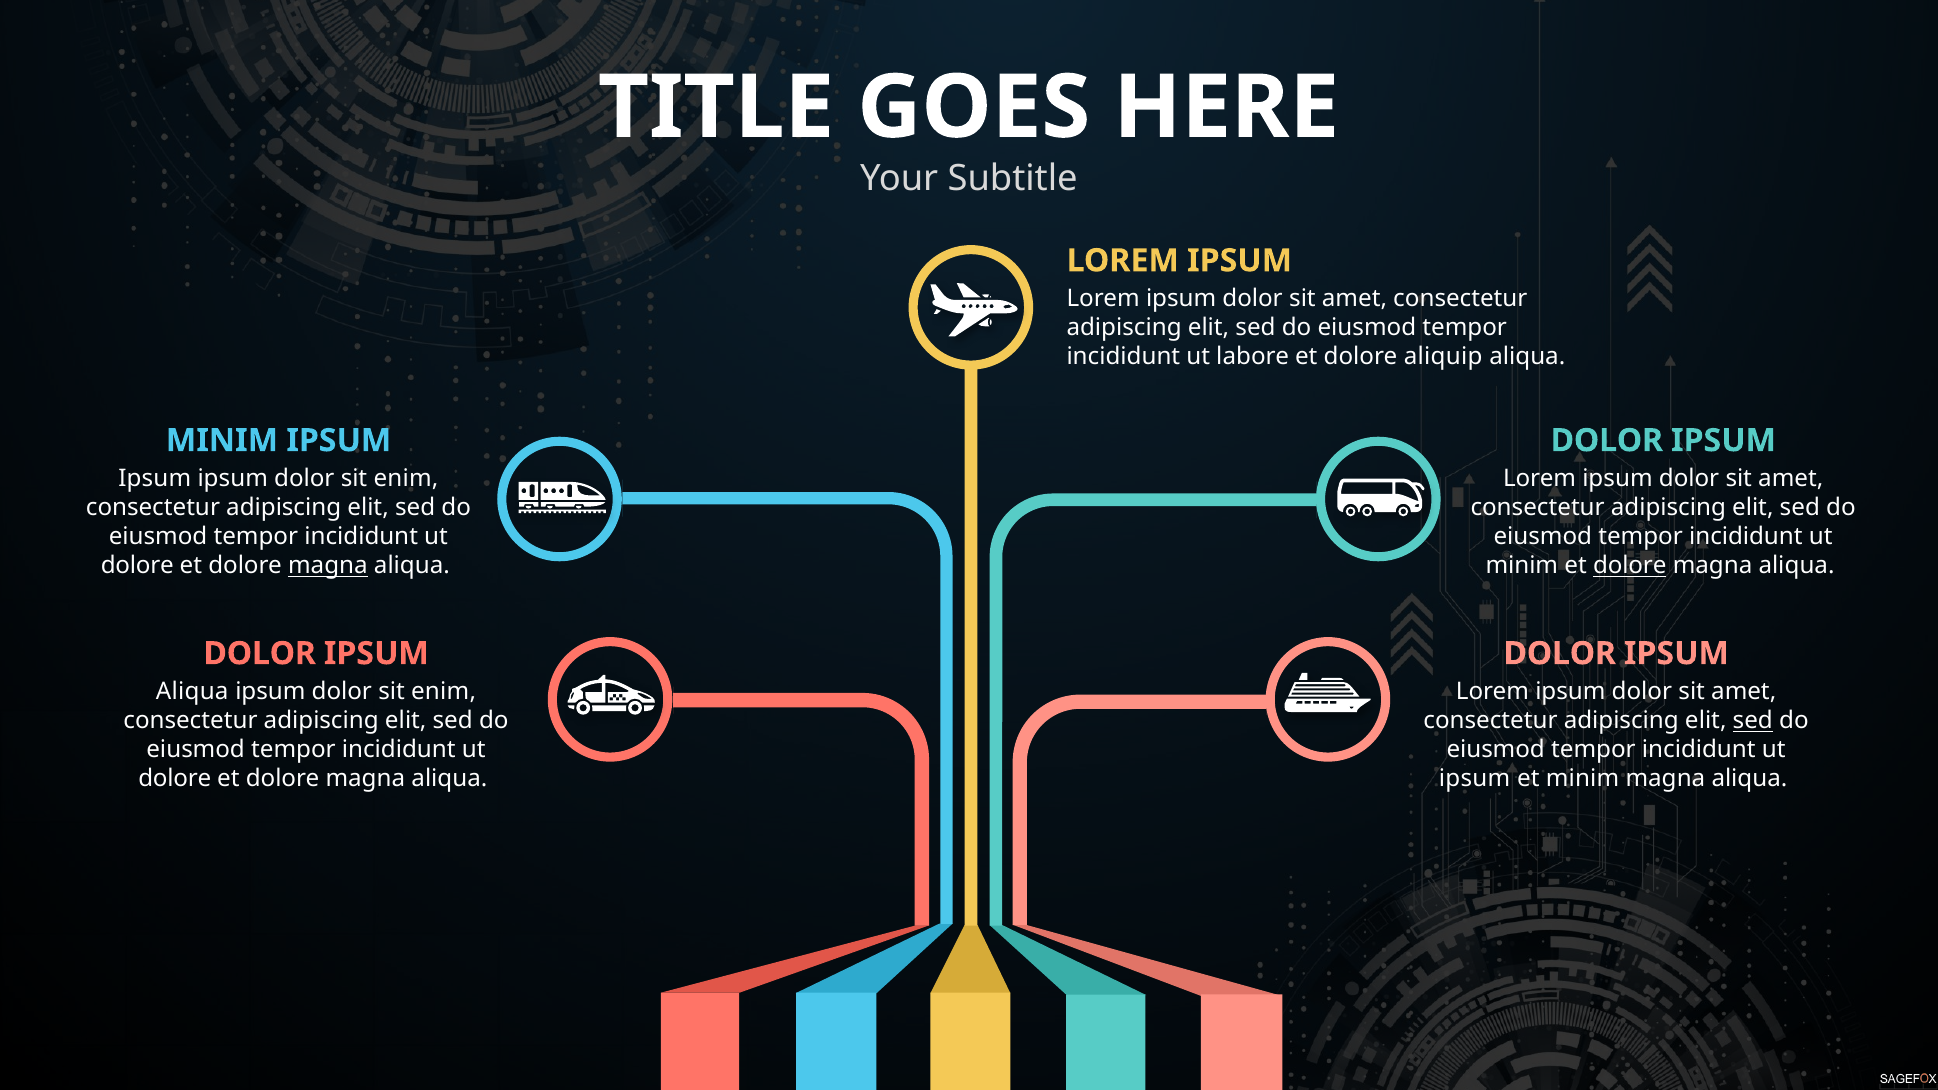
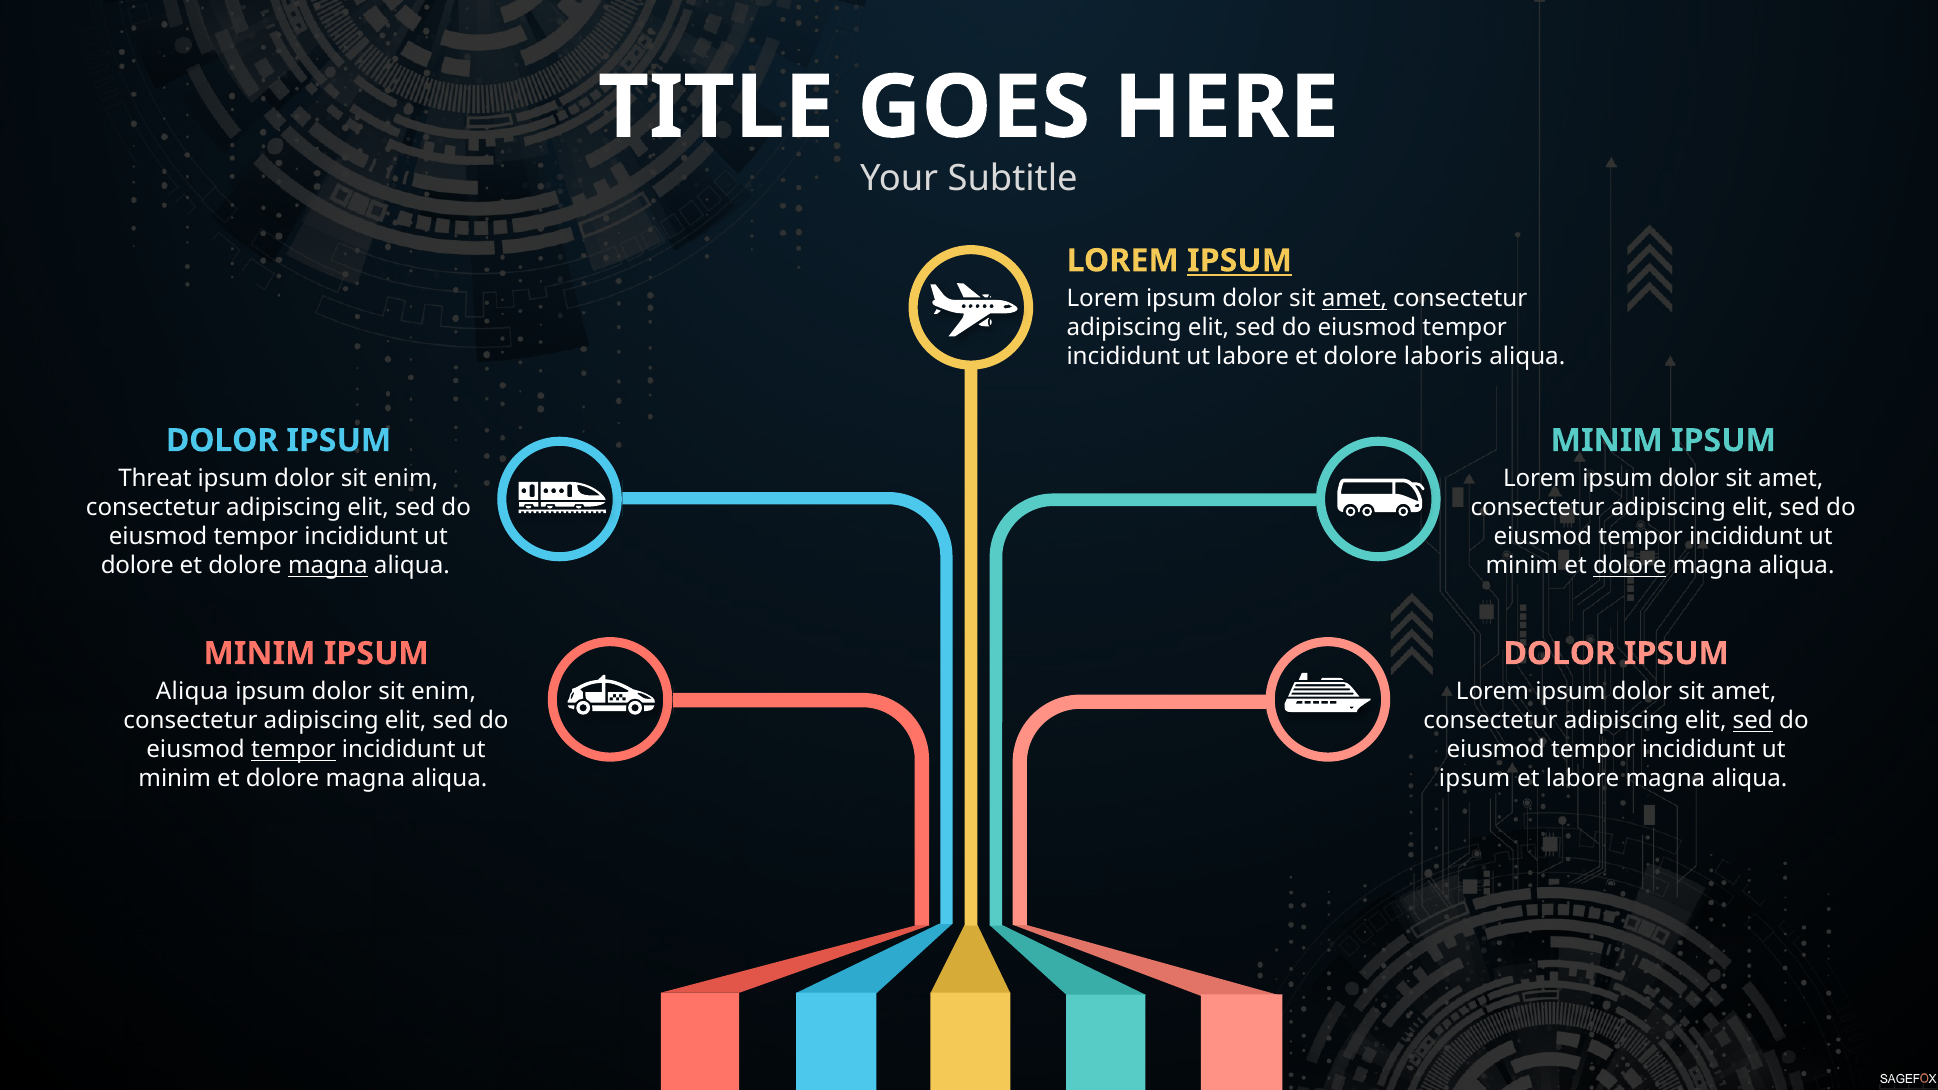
IPSUM at (1240, 261) underline: none -> present
amet at (1354, 299) underline: none -> present
aliquip: aliquip -> laboris
MINIM at (222, 441): MINIM -> DOLOR
DOLOR at (1607, 441): DOLOR -> MINIM
Ipsum at (155, 479): Ipsum -> Threat
DOLOR at (260, 654): DOLOR -> MINIM
tempor at (293, 750) underline: none -> present
dolore at (175, 779): dolore -> minim
et minim: minim -> labore
